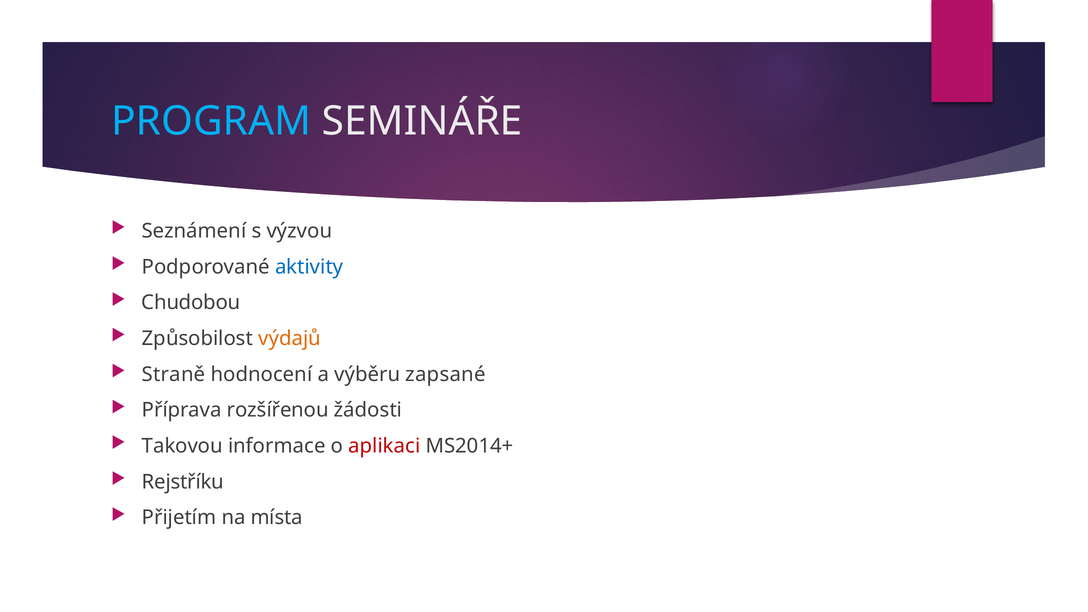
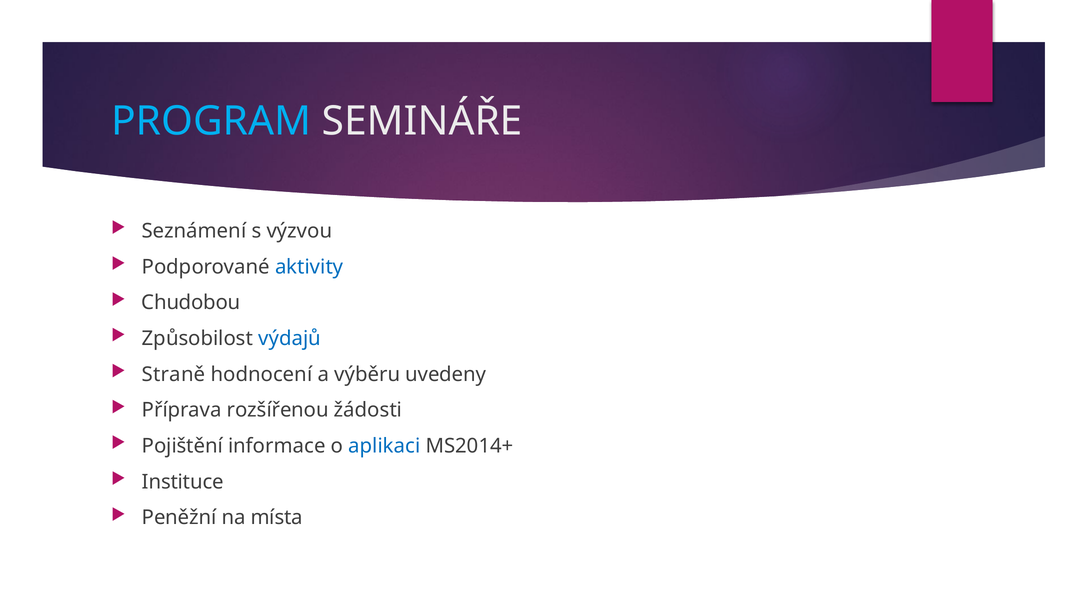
výdajů colour: orange -> blue
zapsané: zapsané -> uvedeny
Takovou: Takovou -> Pojištění
aplikaci colour: red -> blue
Rejstříku: Rejstříku -> Instituce
Přijetím: Přijetím -> Peněžní
